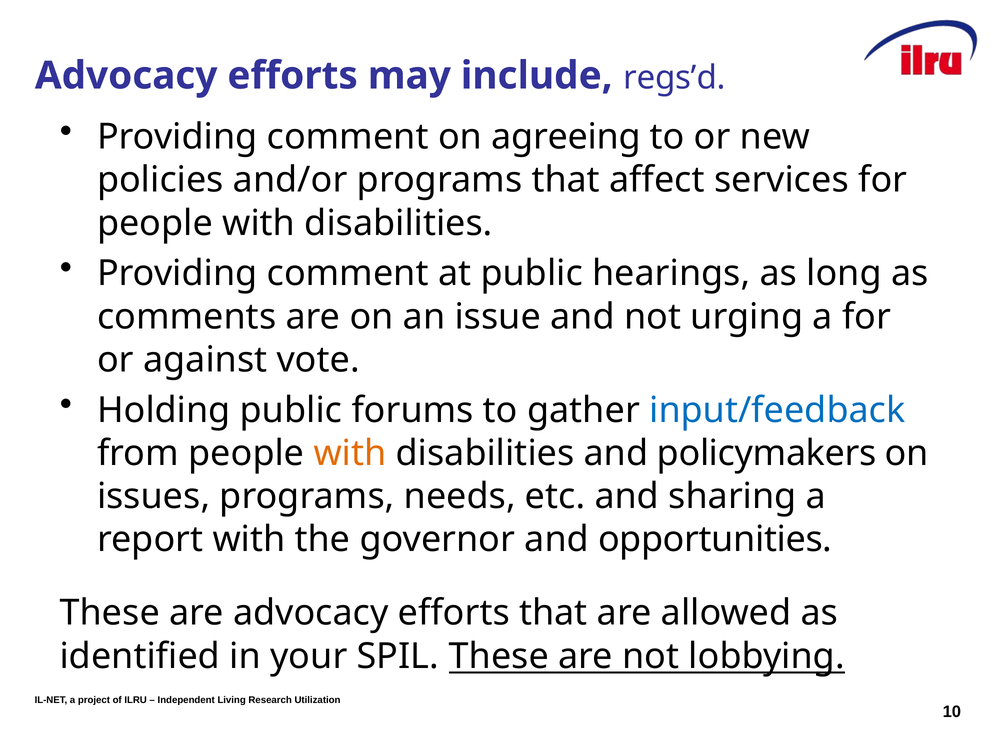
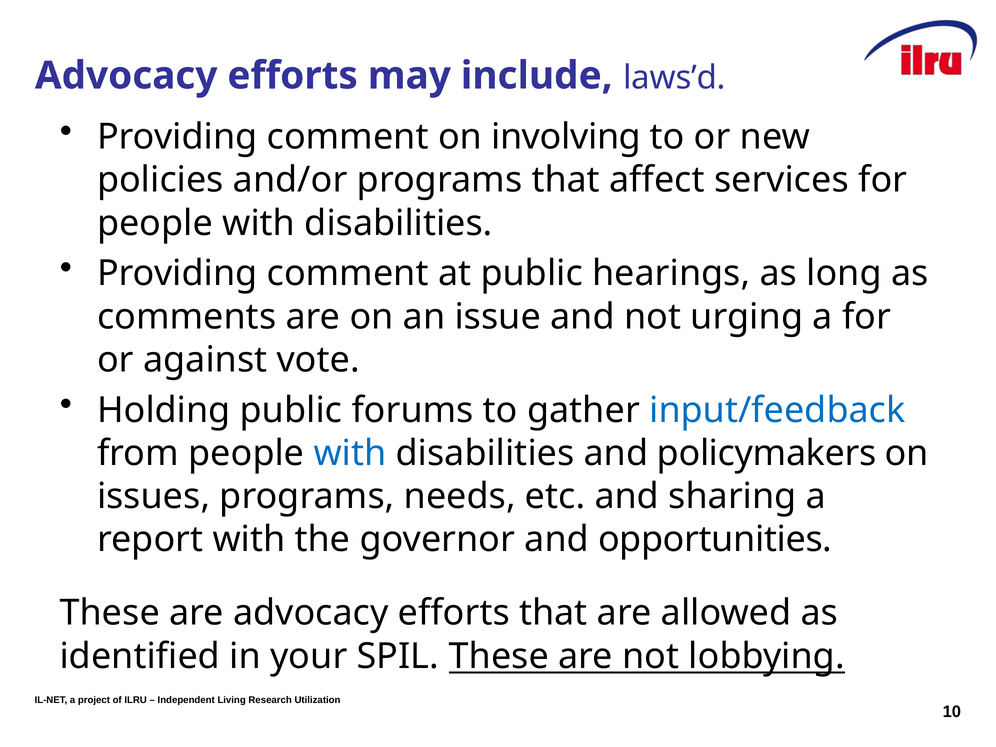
regs’d: regs’d -> laws’d
agreeing: agreeing -> involving
with at (350, 453) colour: orange -> blue
